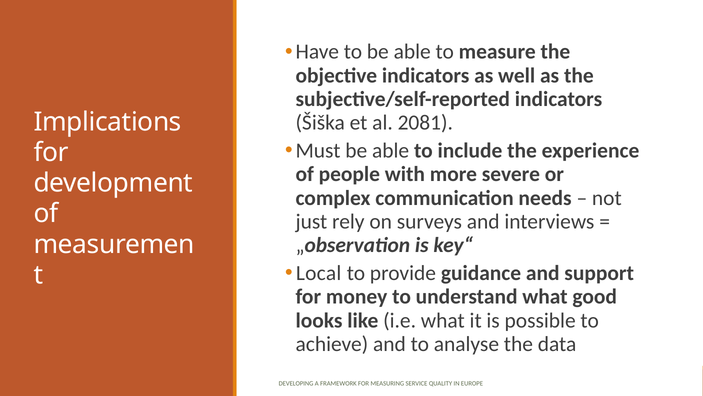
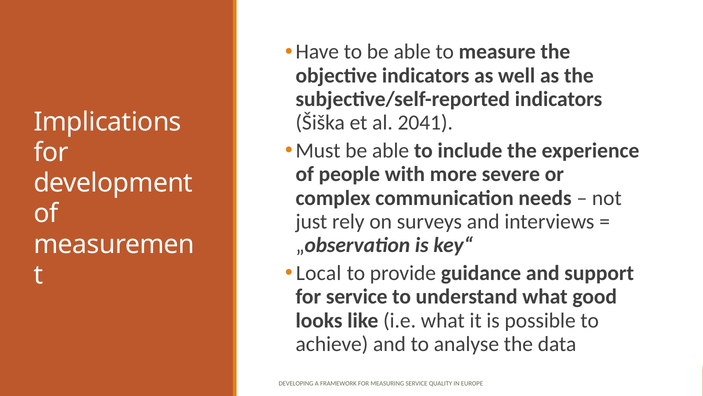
2081: 2081 -> 2041
for money: money -> service
